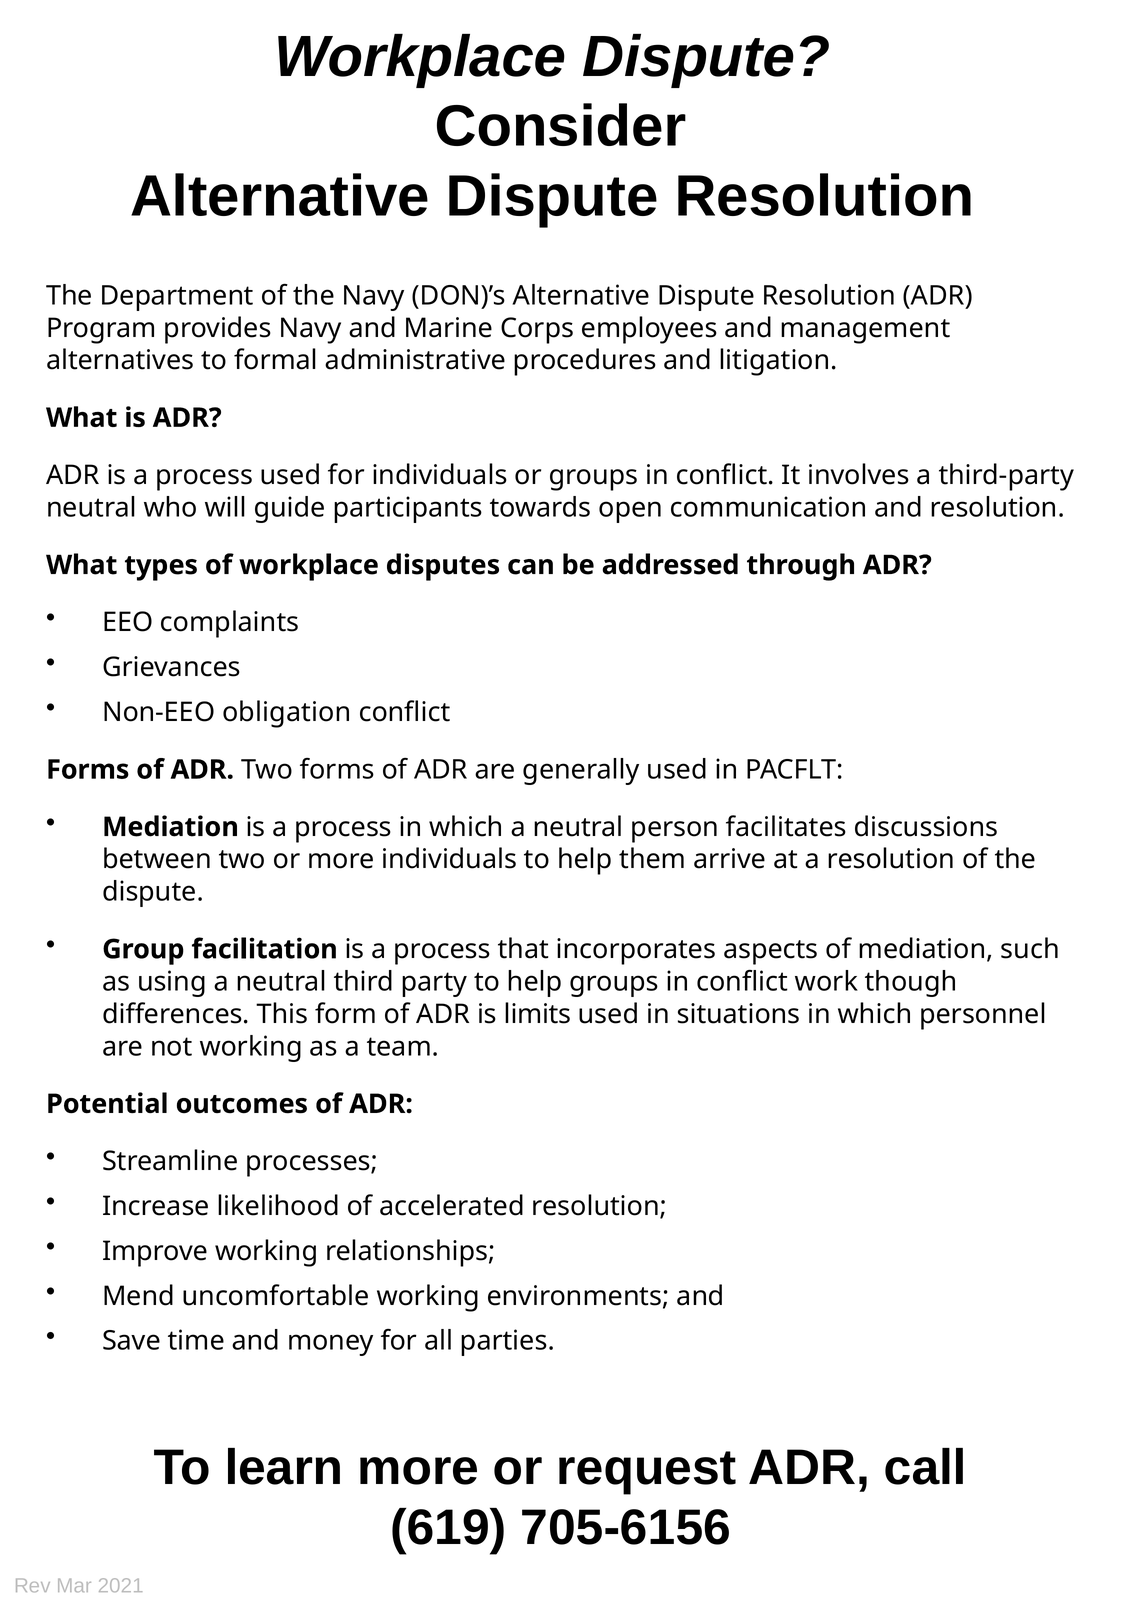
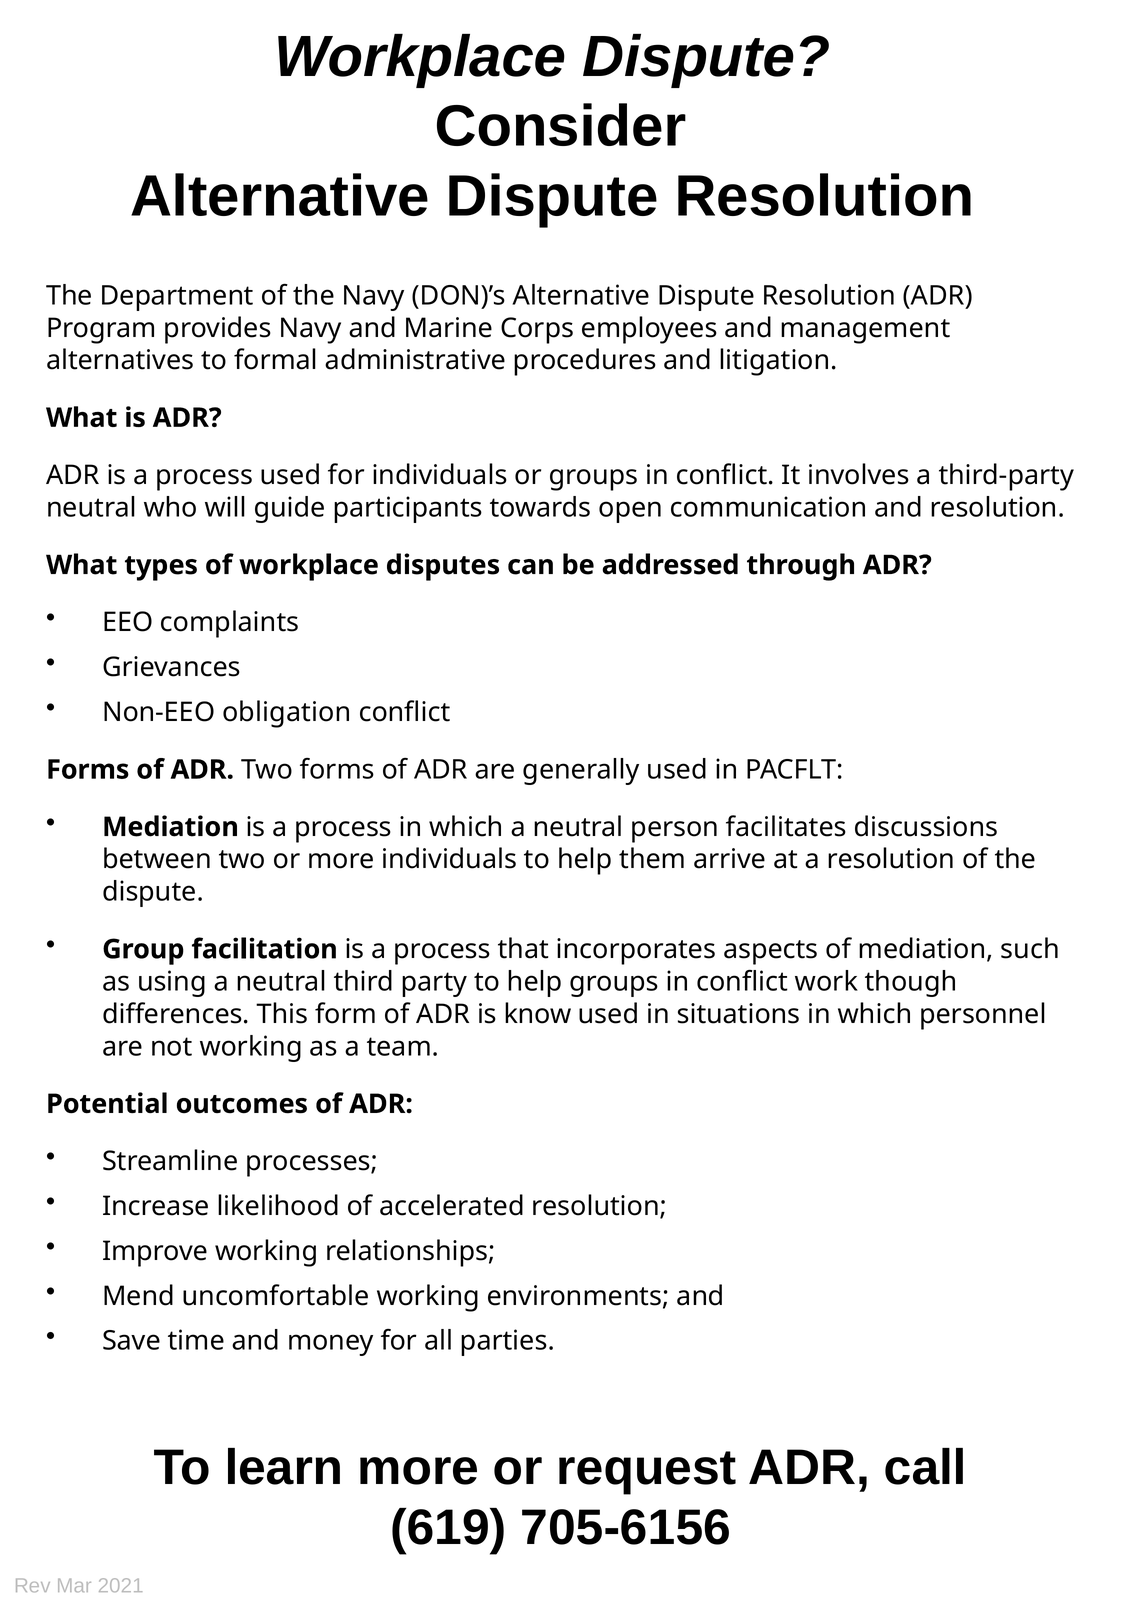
limits: limits -> know
